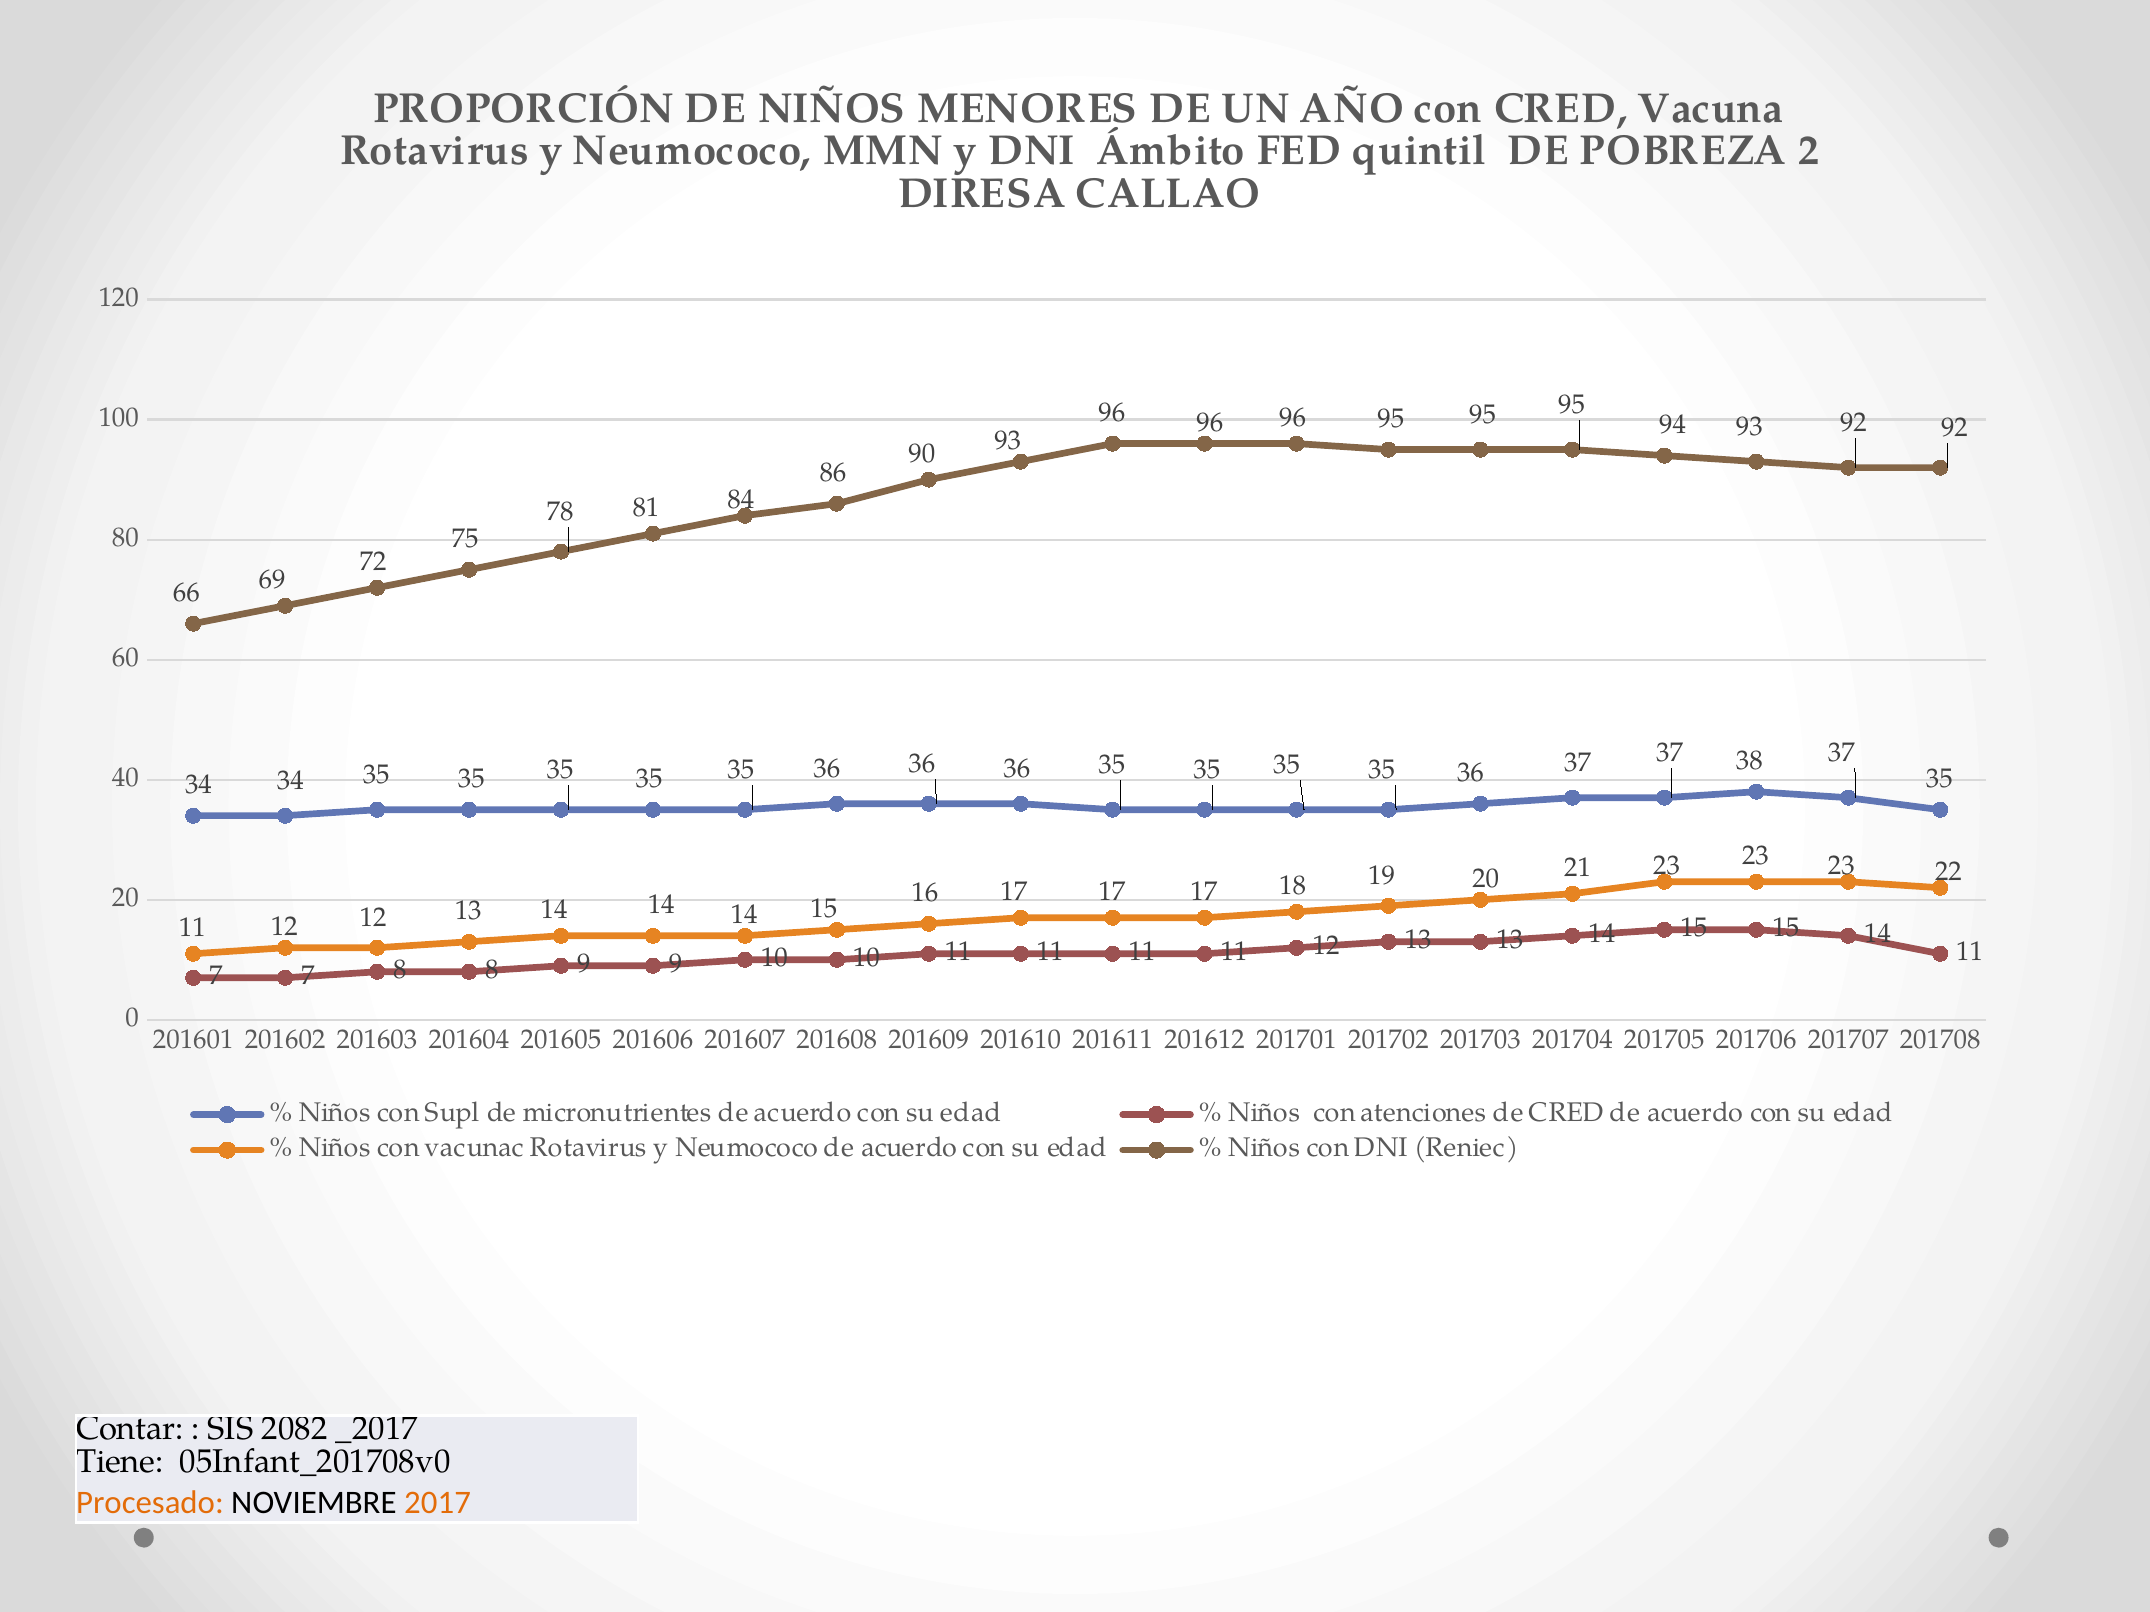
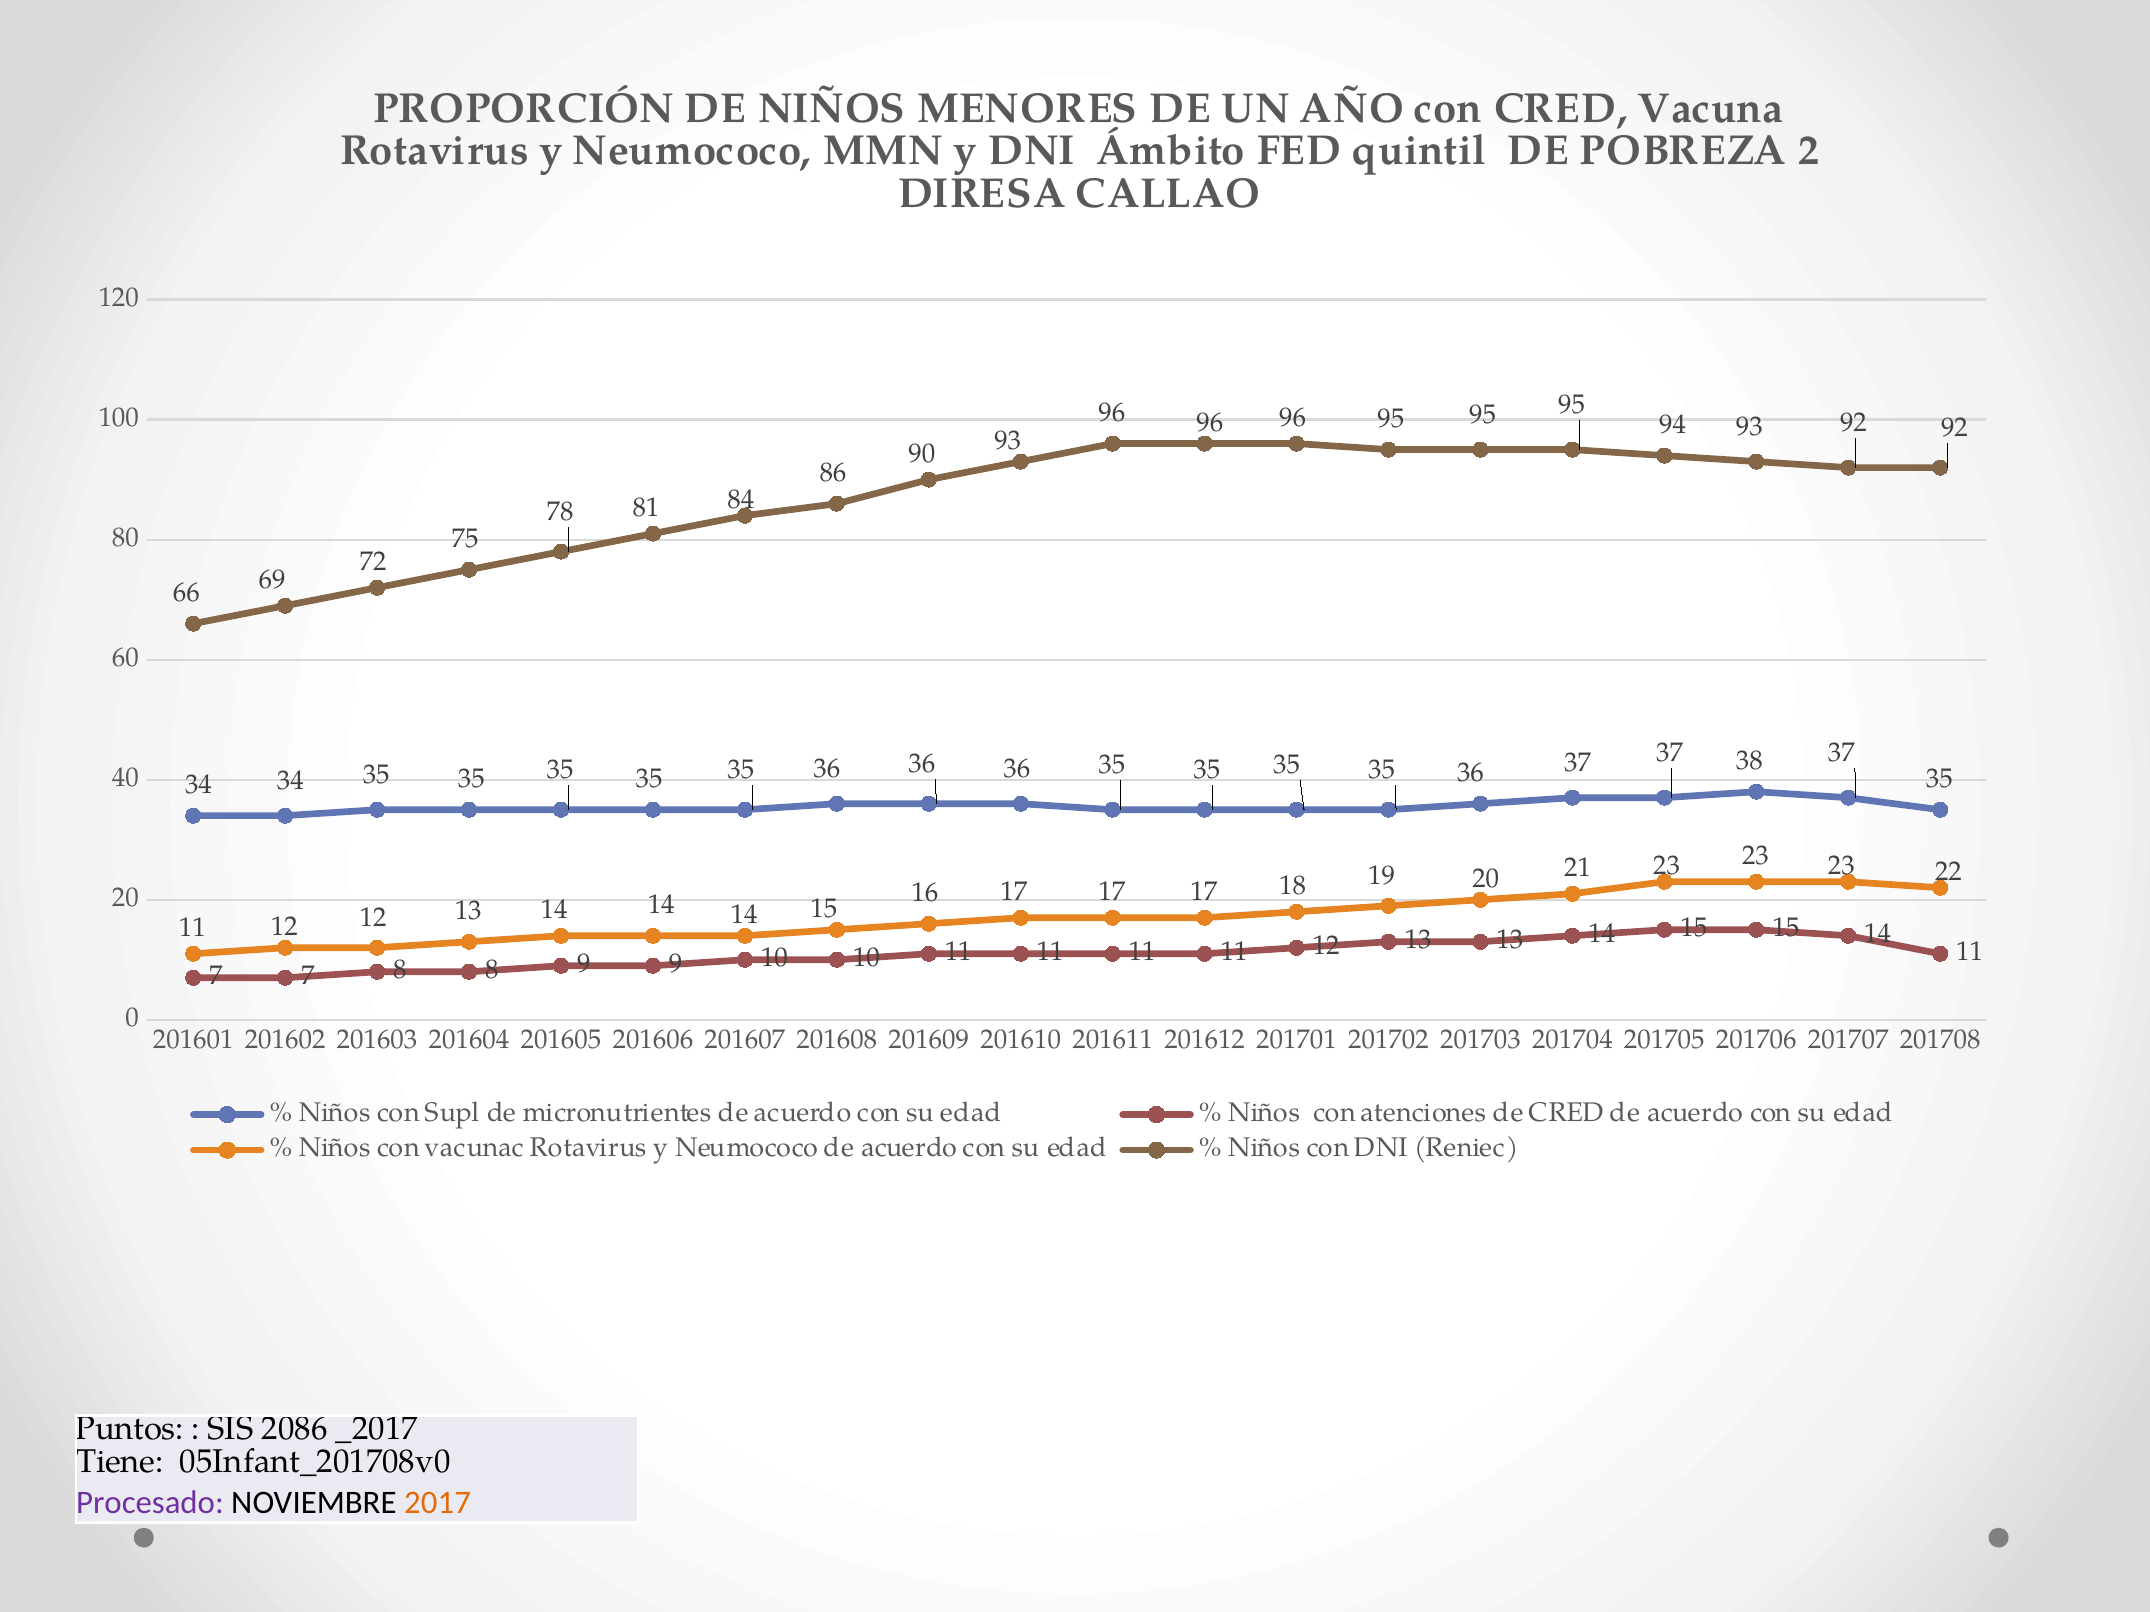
Contar: Contar -> Puntos
2082: 2082 -> 2086
Procesado colour: orange -> purple
